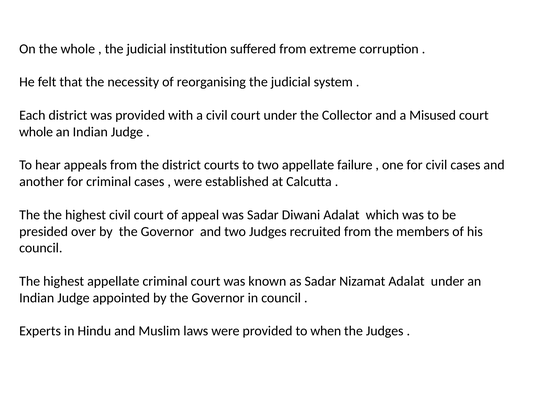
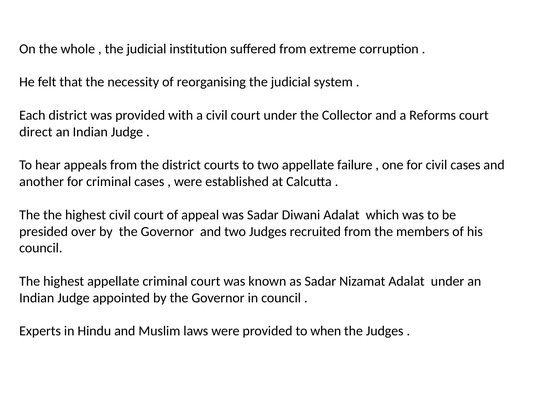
Misused: Misused -> Reforms
whole at (36, 132): whole -> direct
